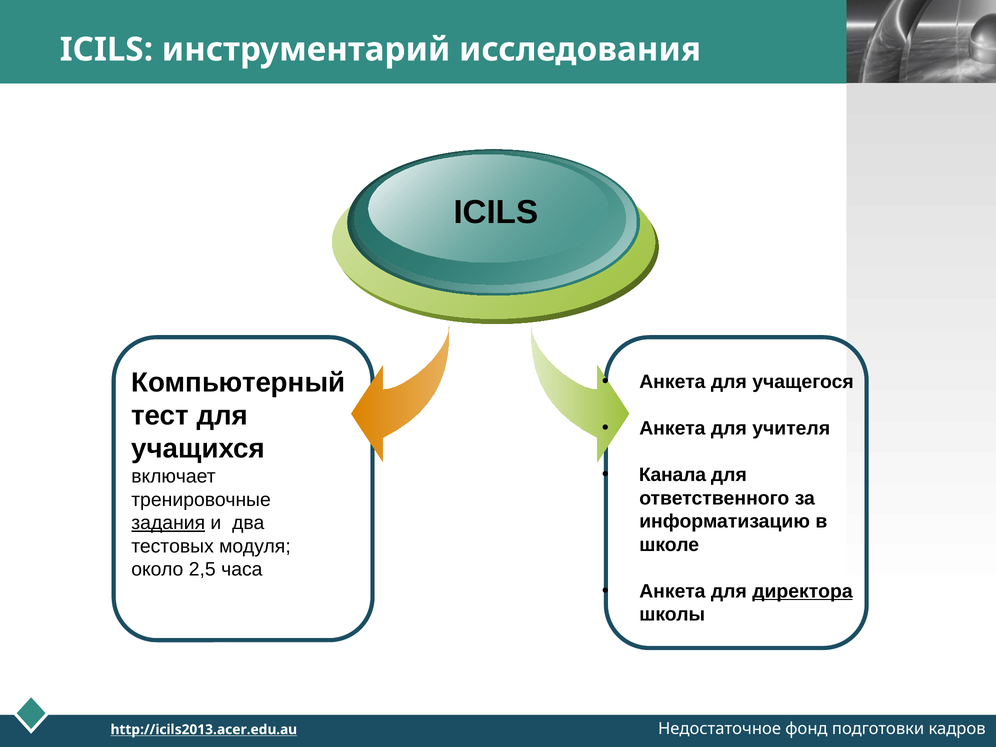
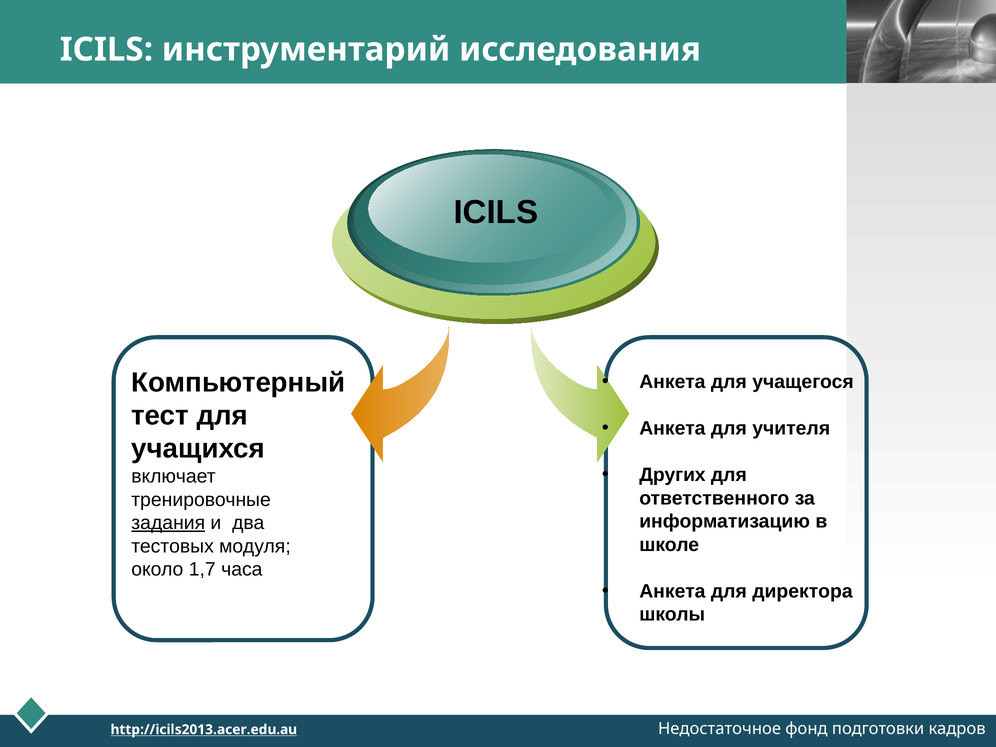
Канала: Канала -> Других
2,5: 2,5 -> 1,7
директора underline: present -> none
